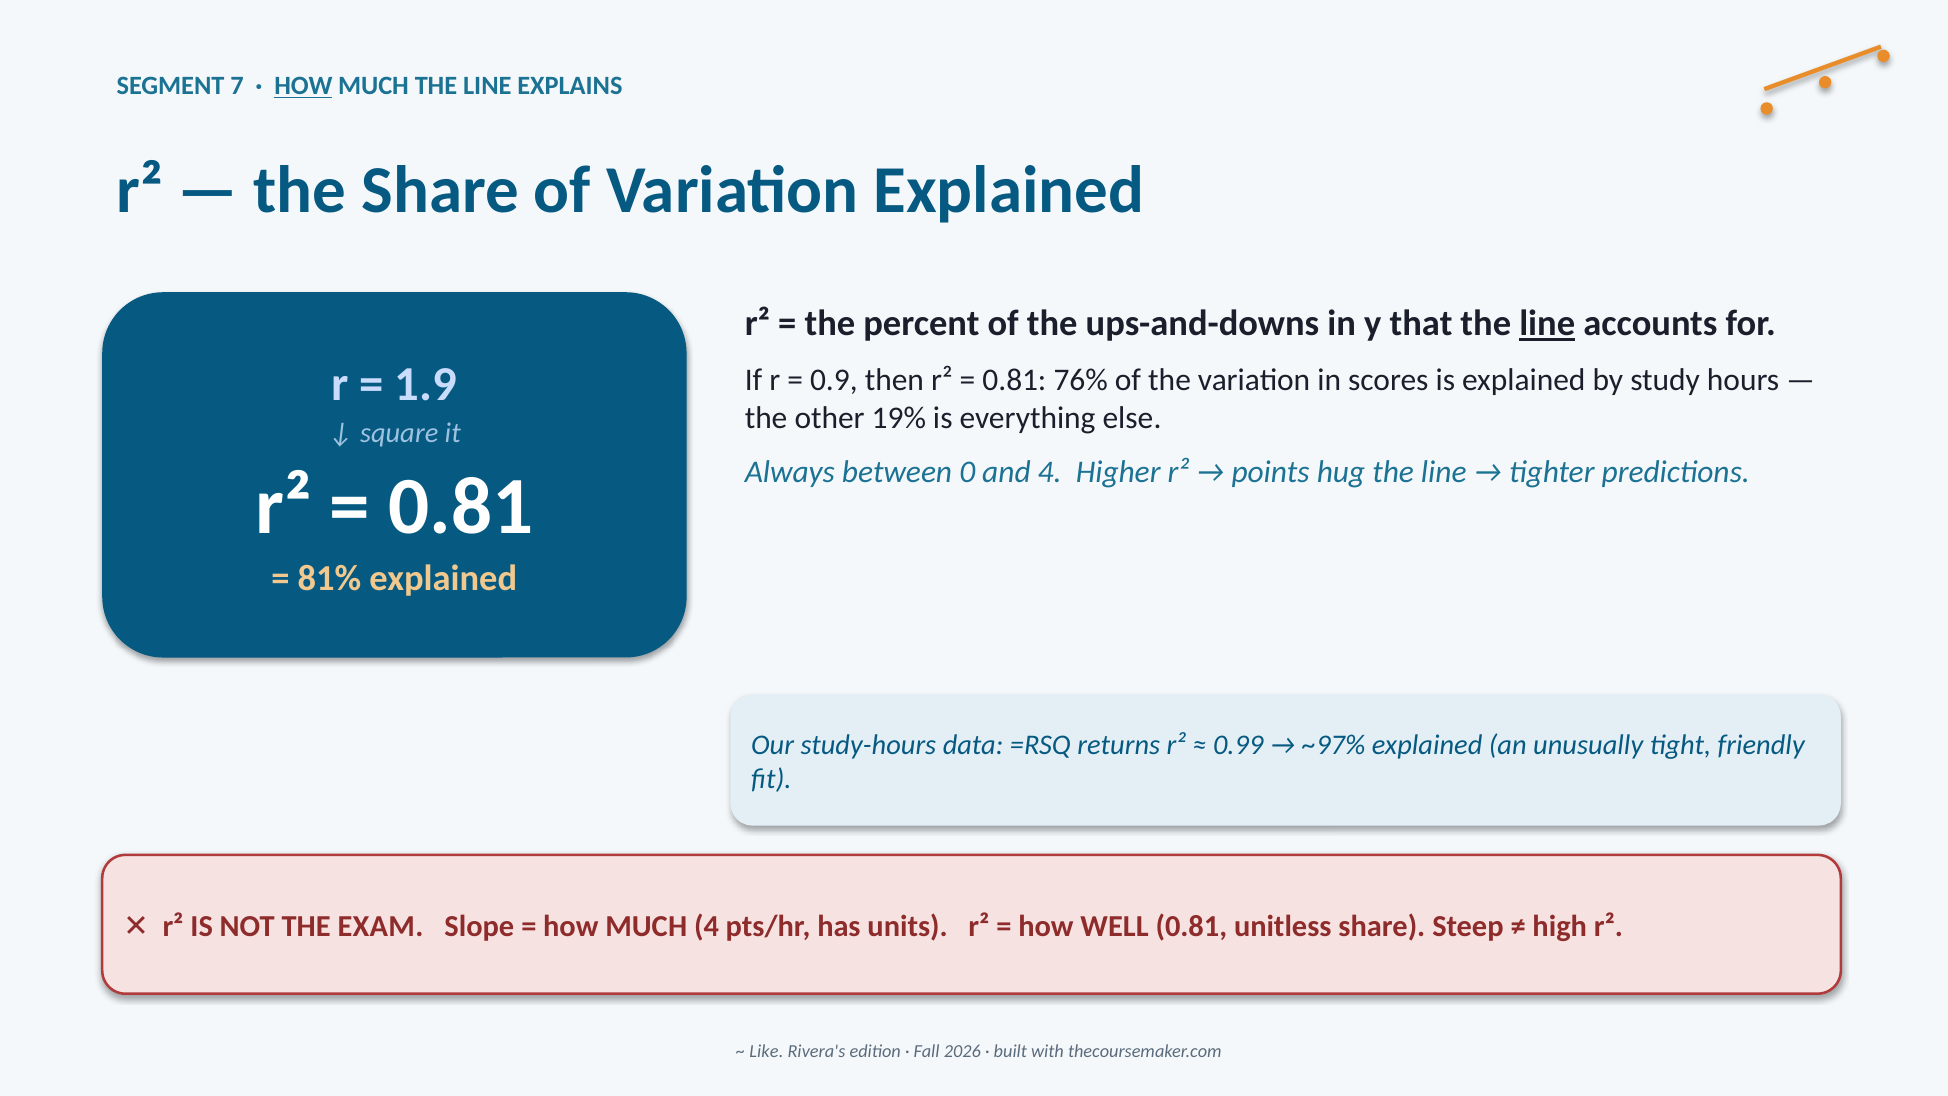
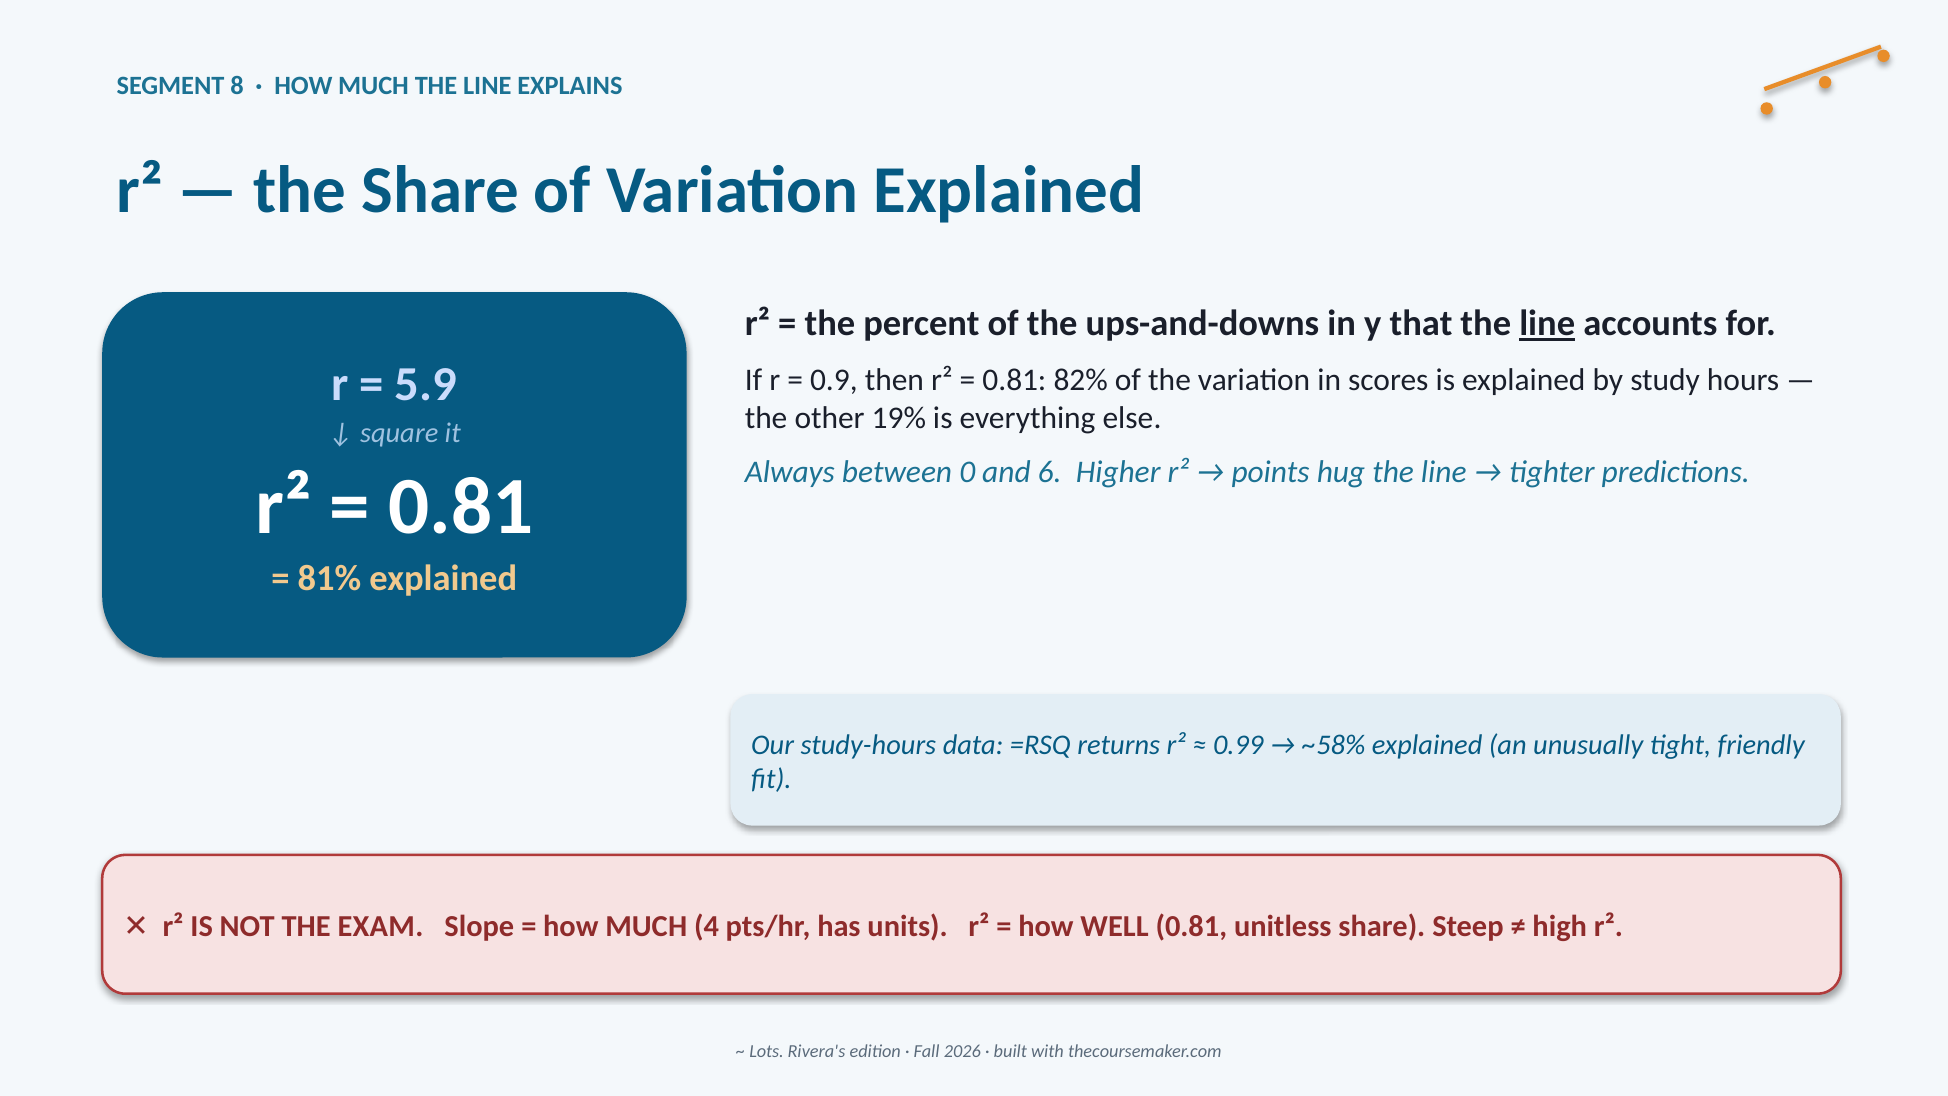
7: 7 -> 8
HOW at (303, 86) underline: present -> none
1.9: 1.9 -> 5.9
76%: 76% -> 82%
and 4: 4 -> 6
~97%: ~97% -> ~58%
Like: Like -> Lots
